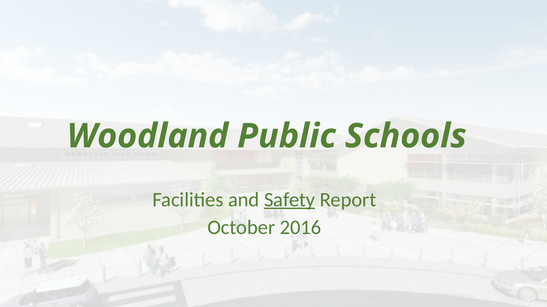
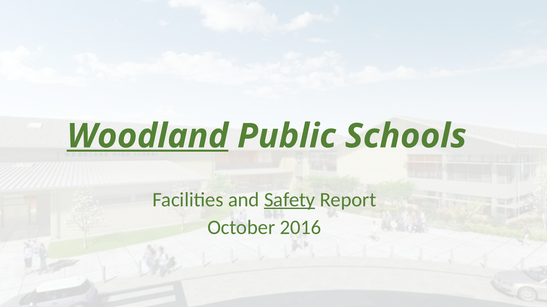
Woodland underline: none -> present
